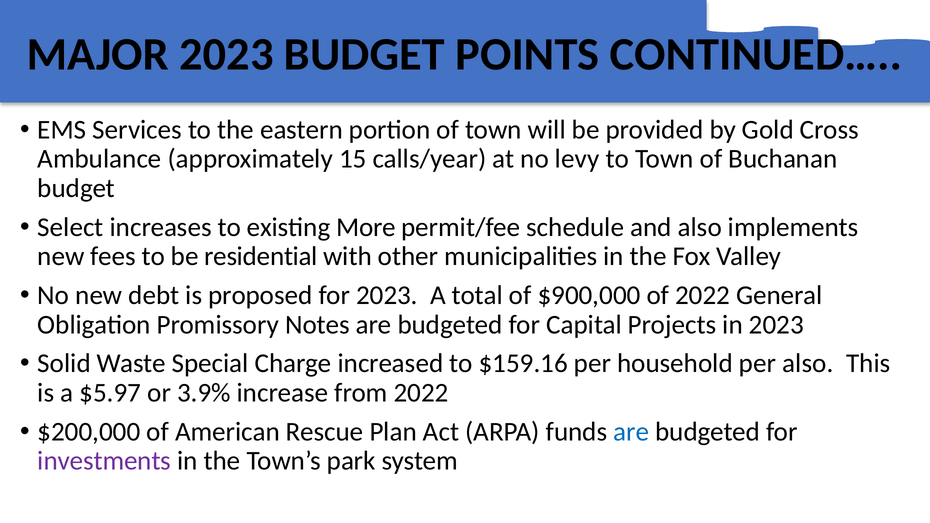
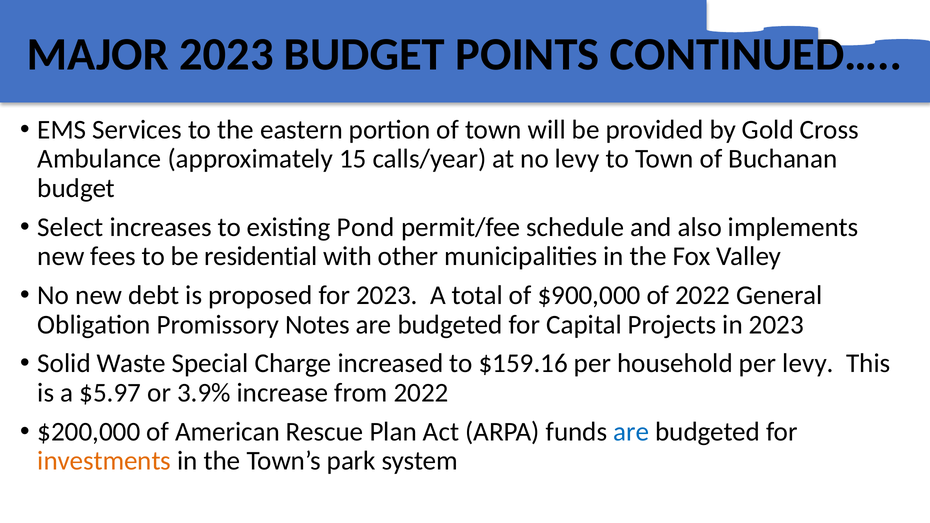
More: More -> Pond
per also: also -> levy
investments colour: purple -> orange
